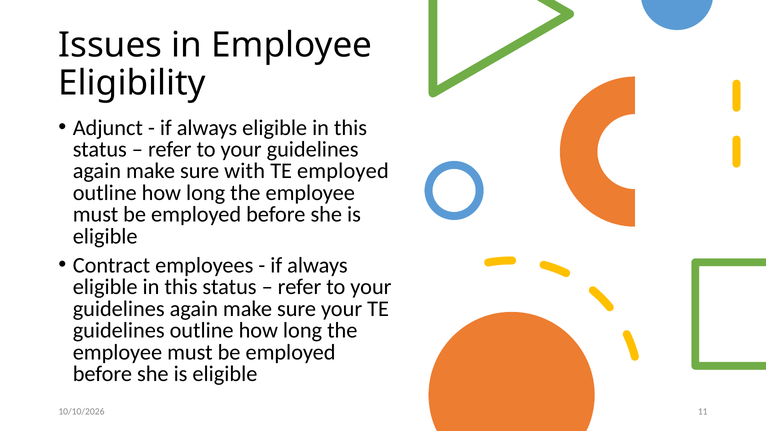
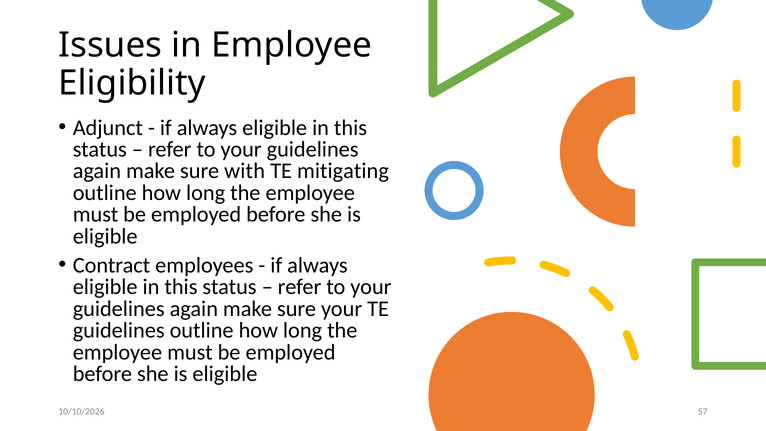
TE employed: employed -> mitigating
11: 11 -> 57
